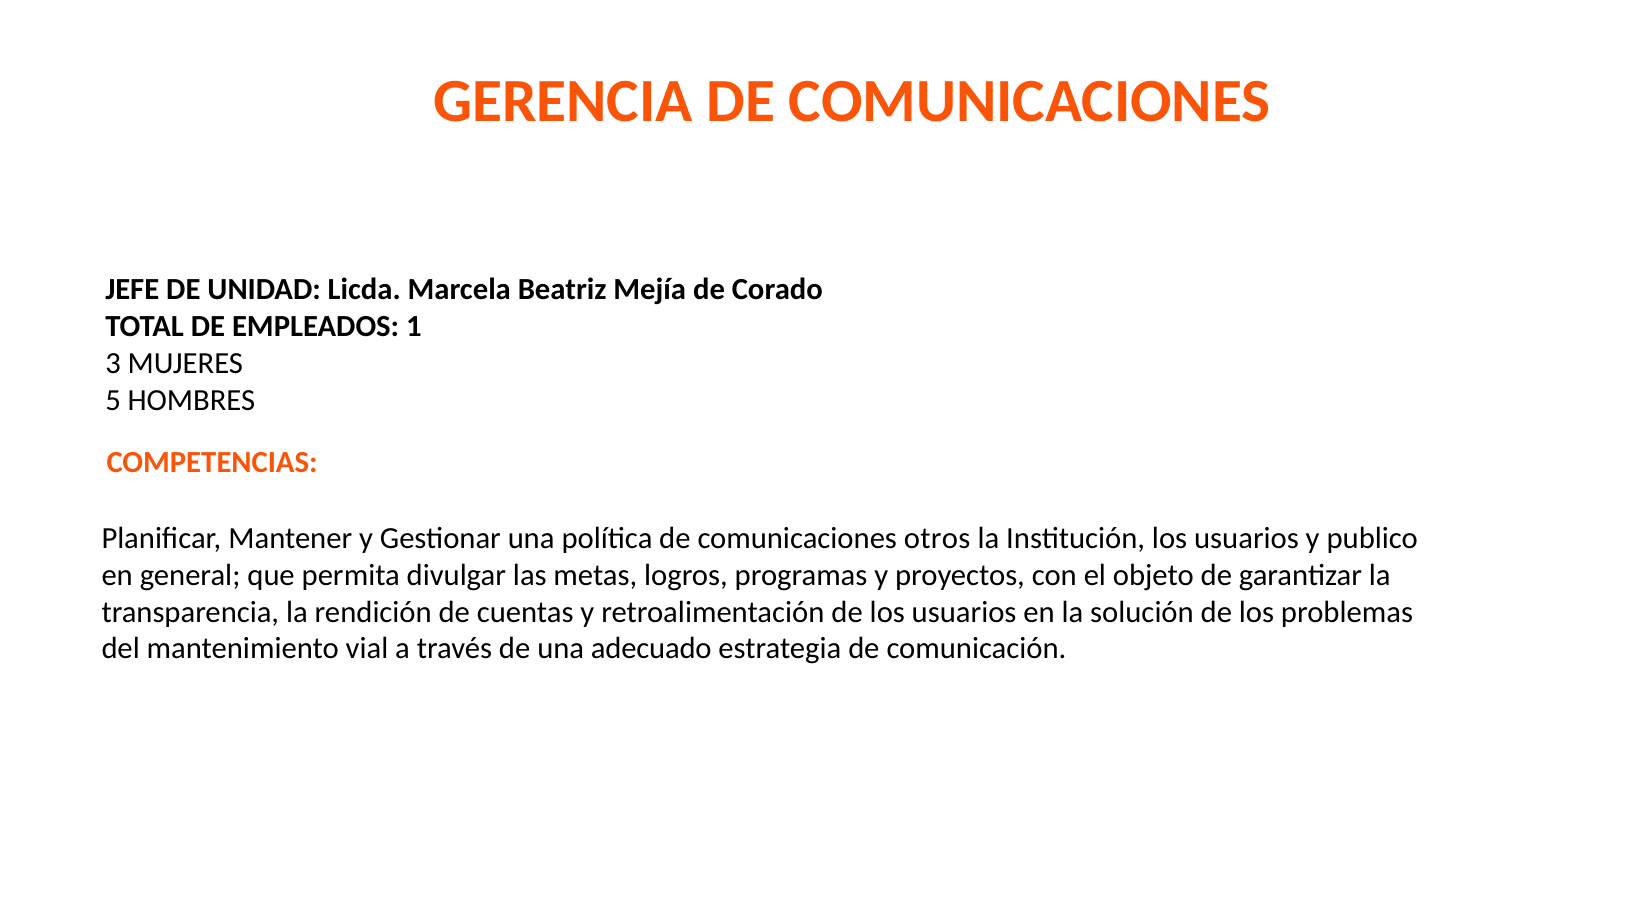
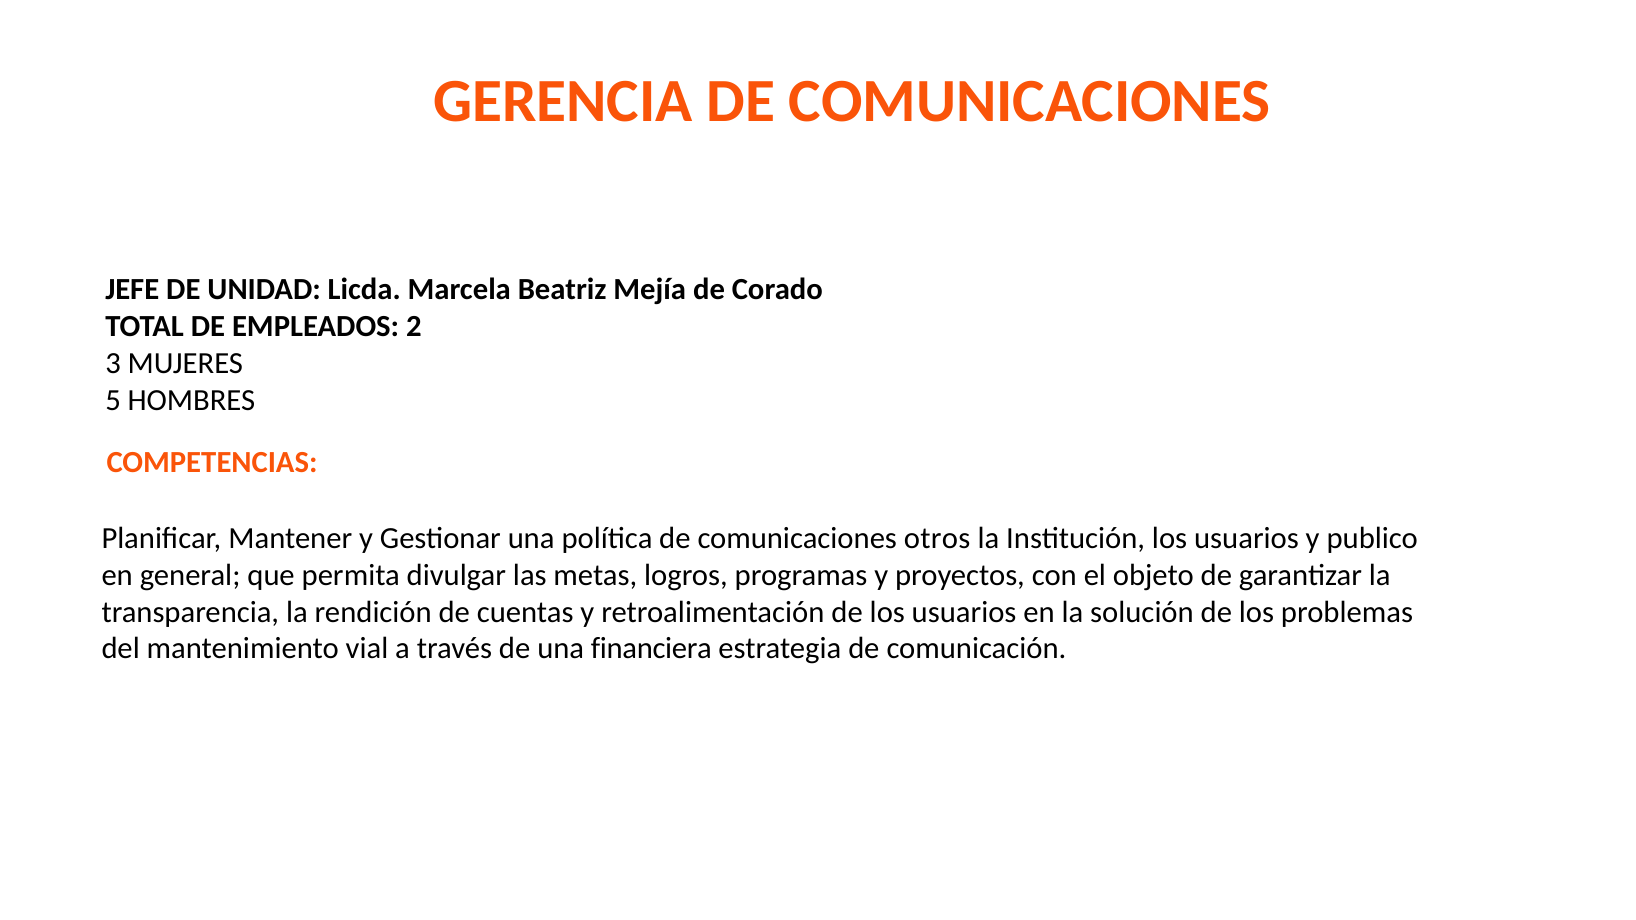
1: 1 -> 2
adecuado: adecuado -> financiera
